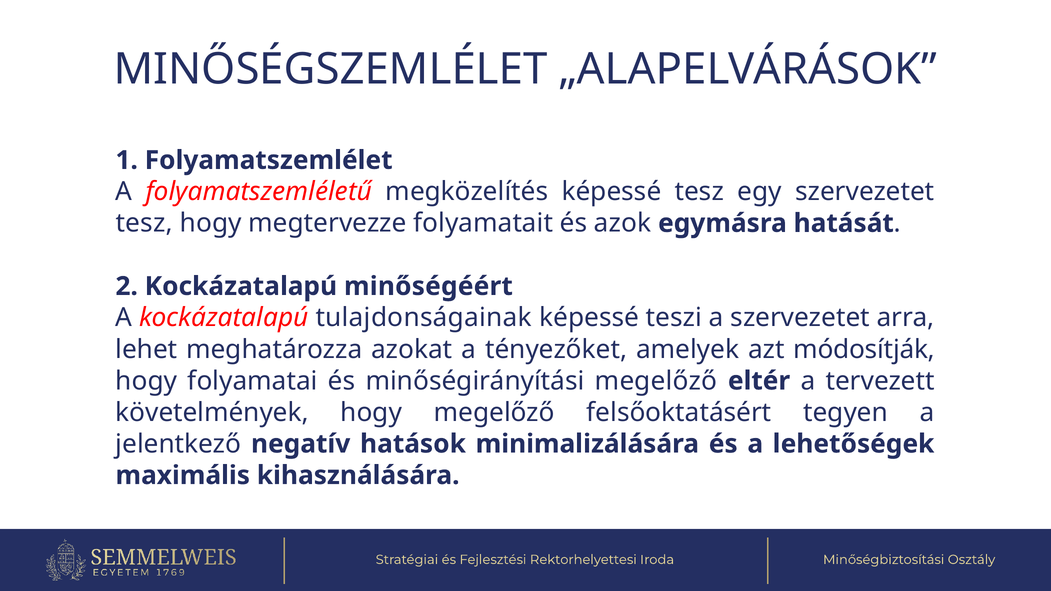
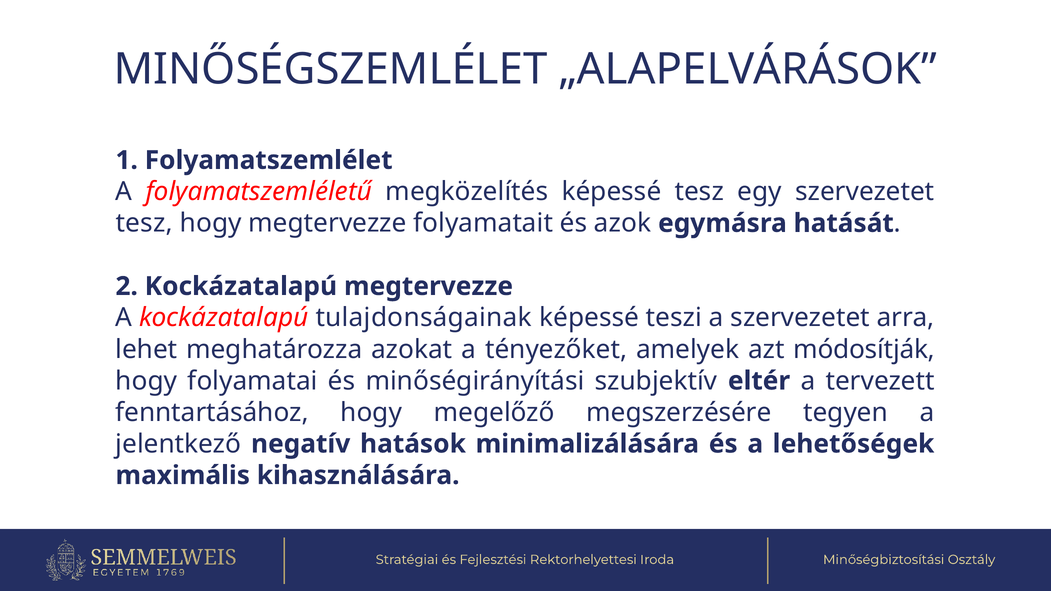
Kockázatalapú minőségéért: minőségéért -> megtervezze
minőségirányítási megelőző: megelőző -> szubjektív
követelmények: követelmények -> fenntartásához
felsőoktatásért: felsőoktatásért -> megszerzésére
